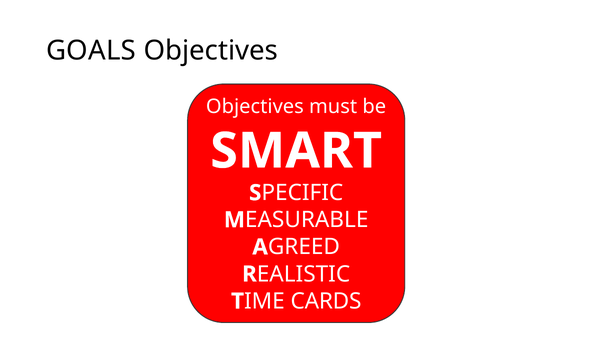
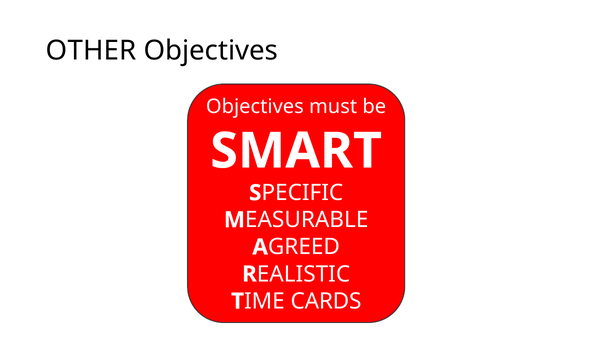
GOALS: GOALS -> OTHER
